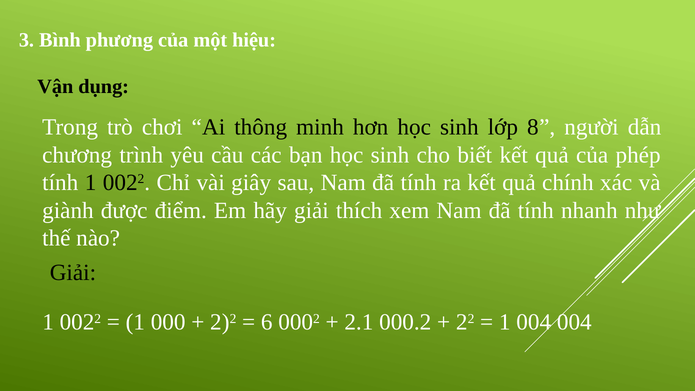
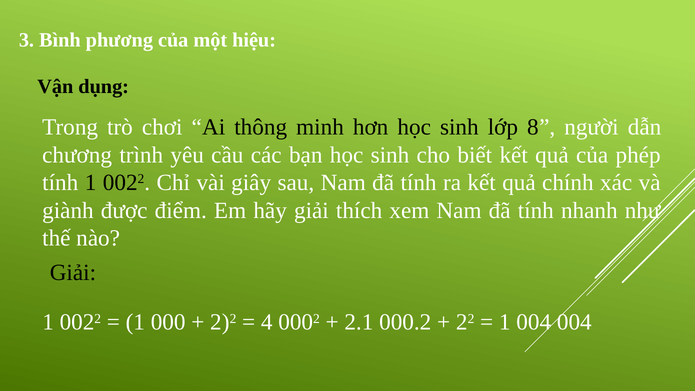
6: 6 -> 4
